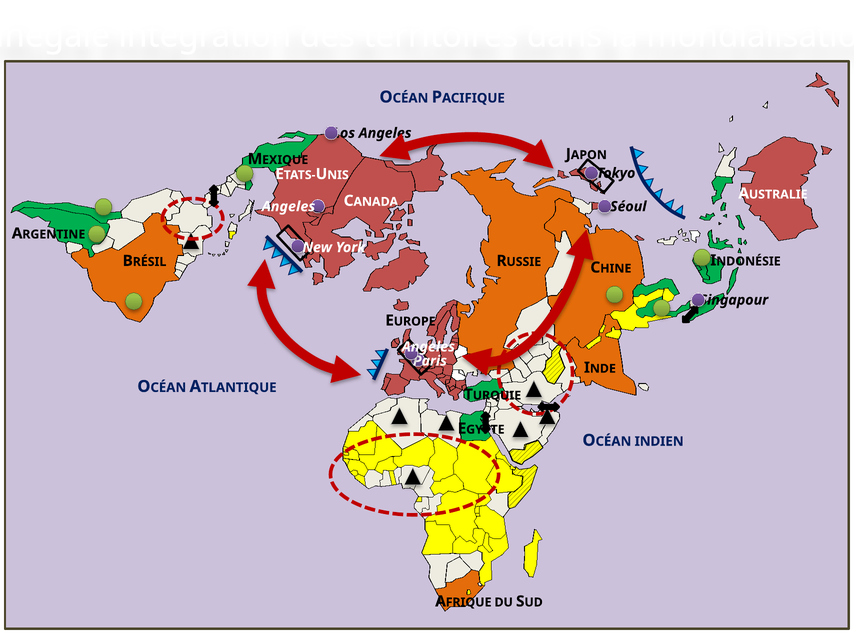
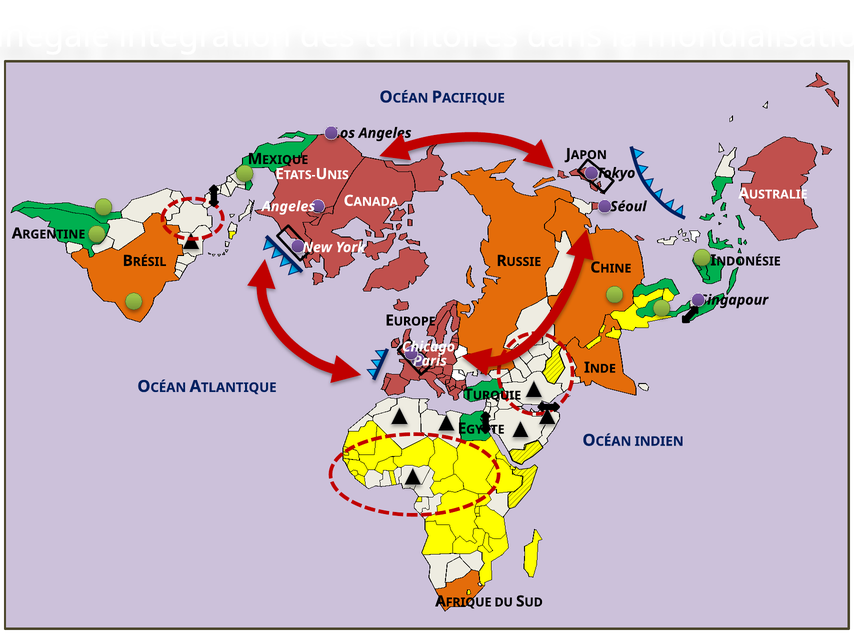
Angeles at (428, 346): Angeles -> Chicago
